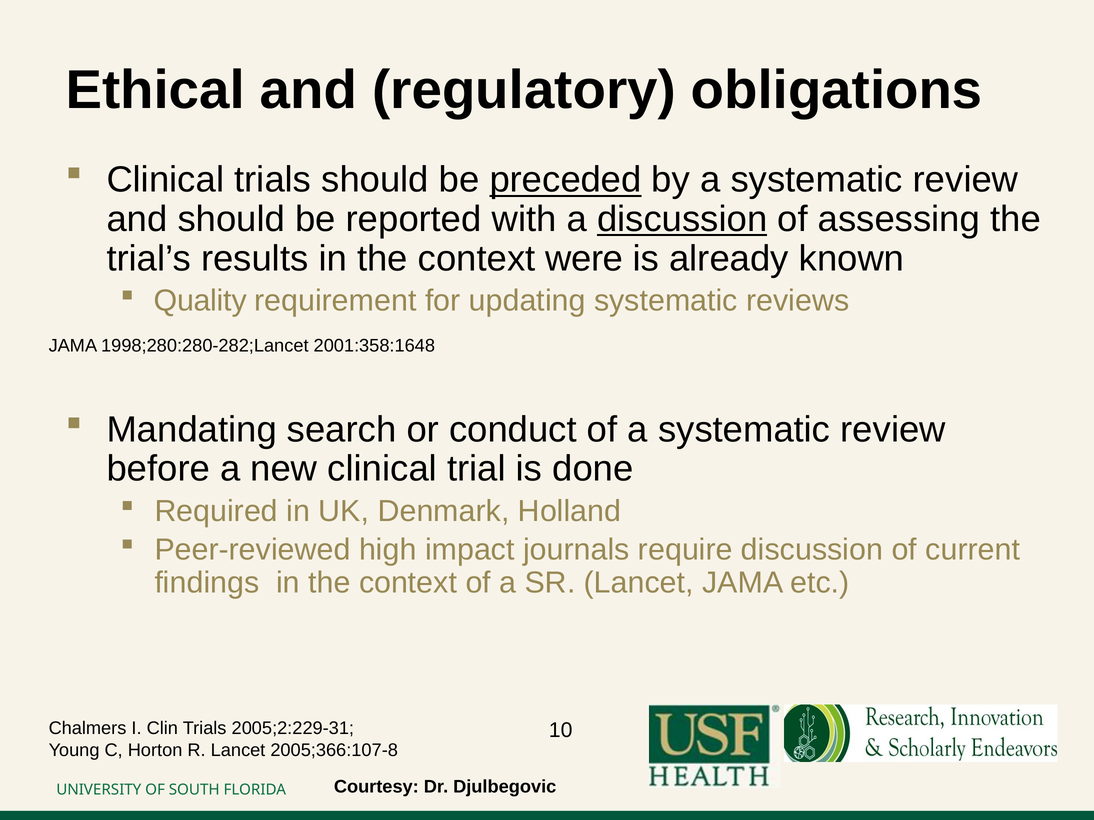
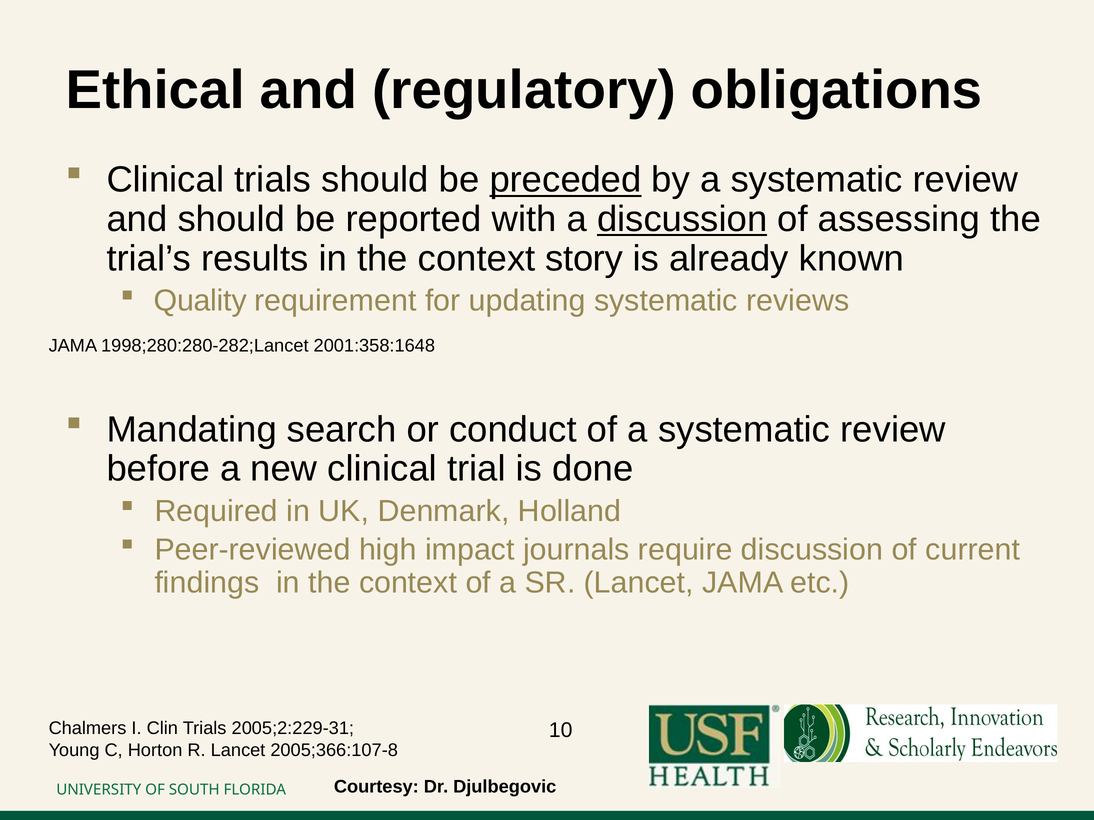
were: were -> story
